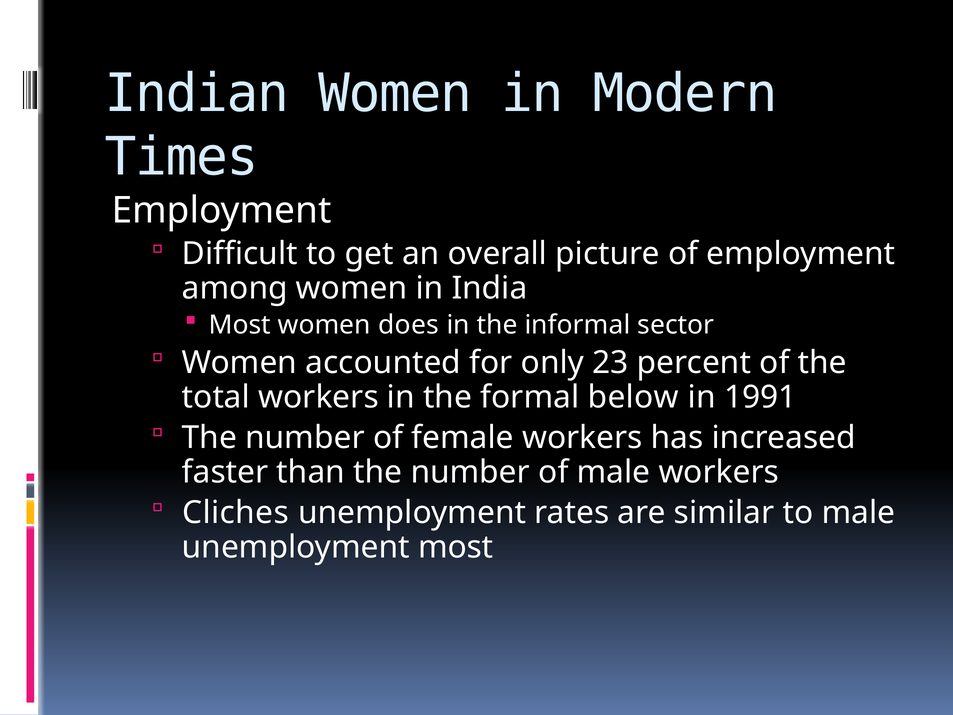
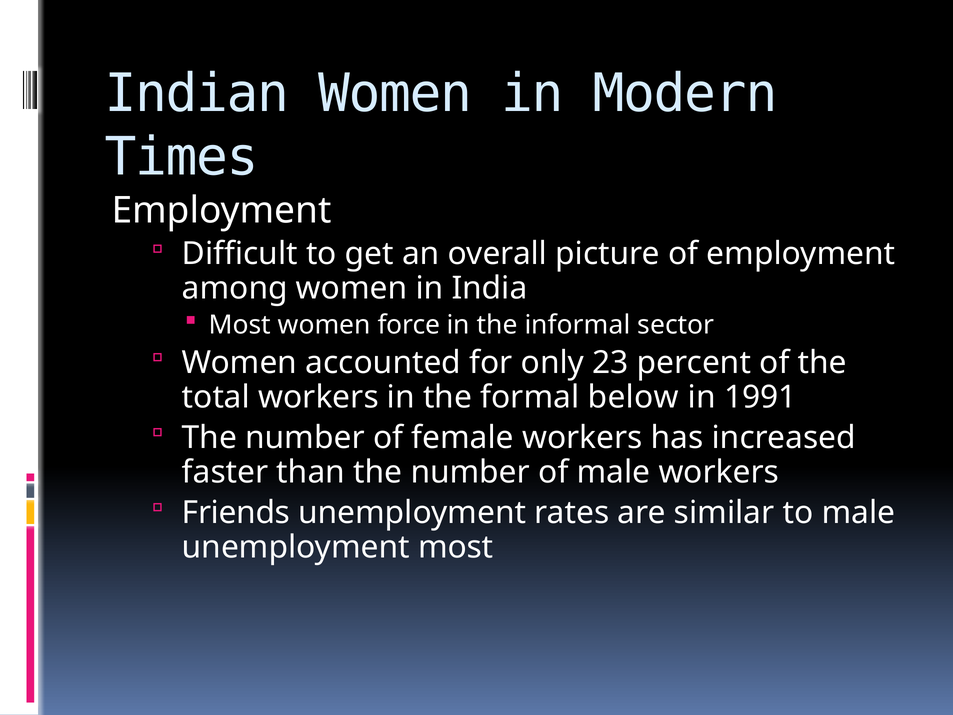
does: does -> force
Cliches: Cliches -> Friends
